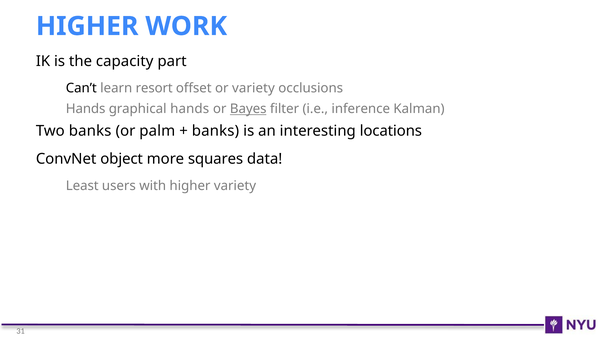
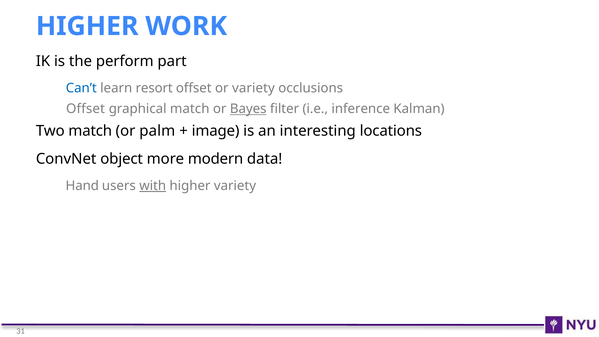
capacity: capacity -> perform
Can’t colour: black -> blue
Hands at (86, 109): Hands -> Offset
graphical hands: hands -> match
Two banks: banks -> match
banks at (215, 131): banks -> image
squares: squares -> modern
Least: Least -> Hand
with underline: none -> present
